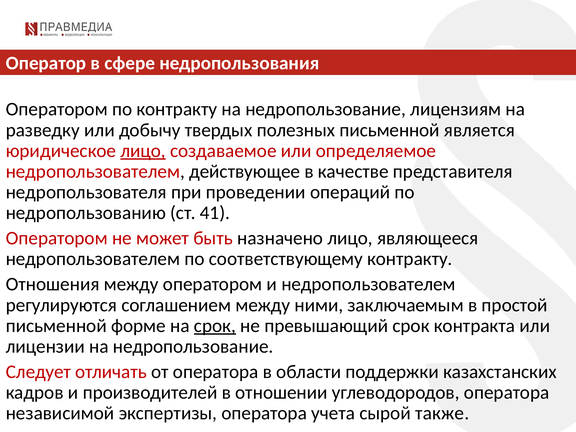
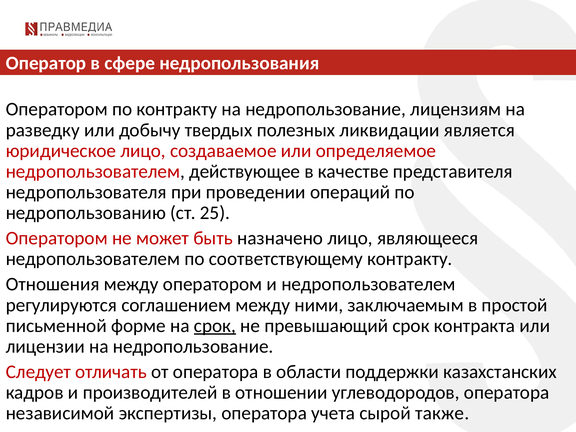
полезных письменной: письменной -> ликвидации
лицо at (143, 151) underline: present -> none
41: 41 -> 25
